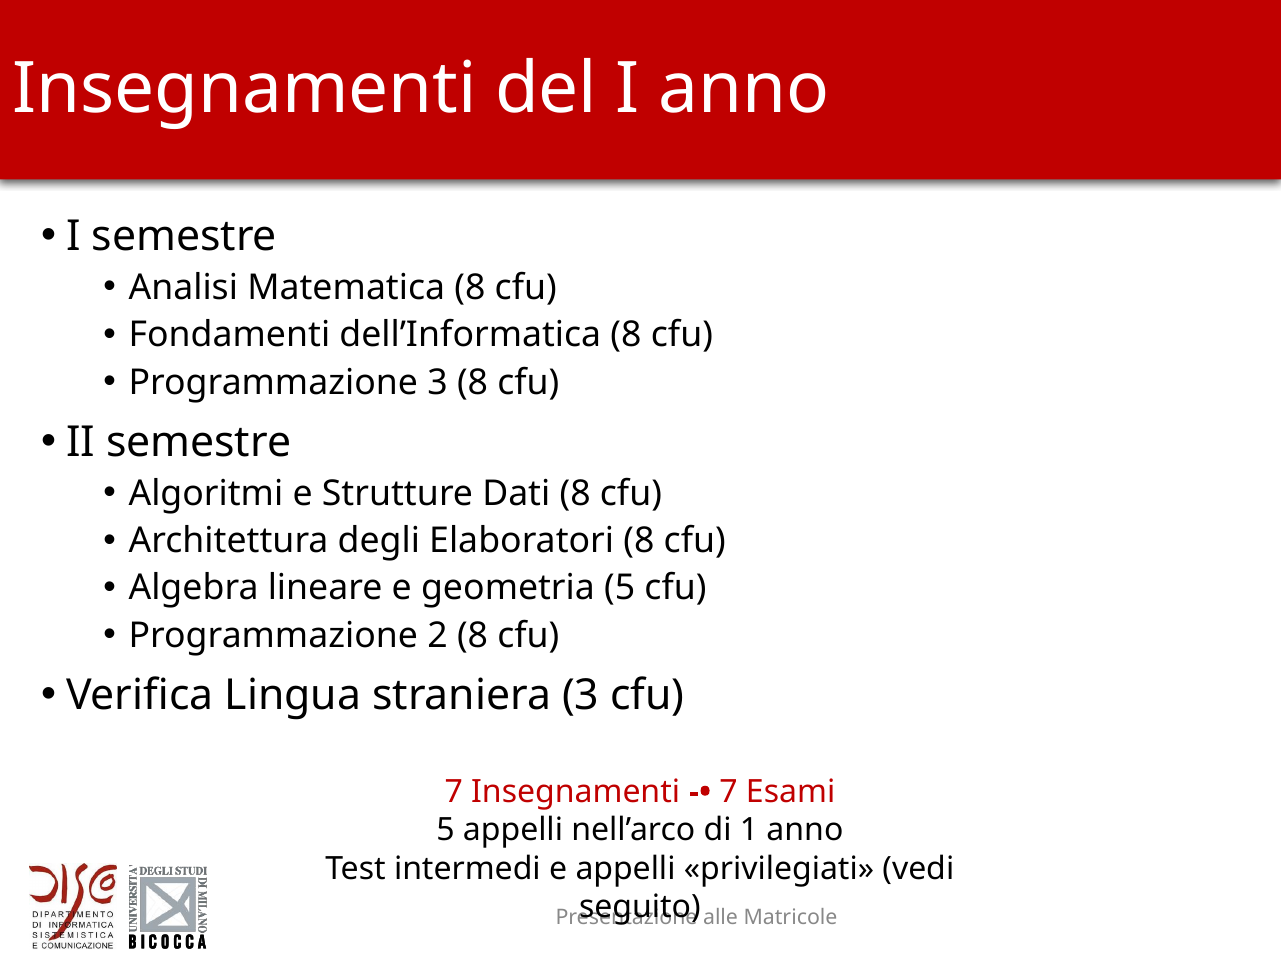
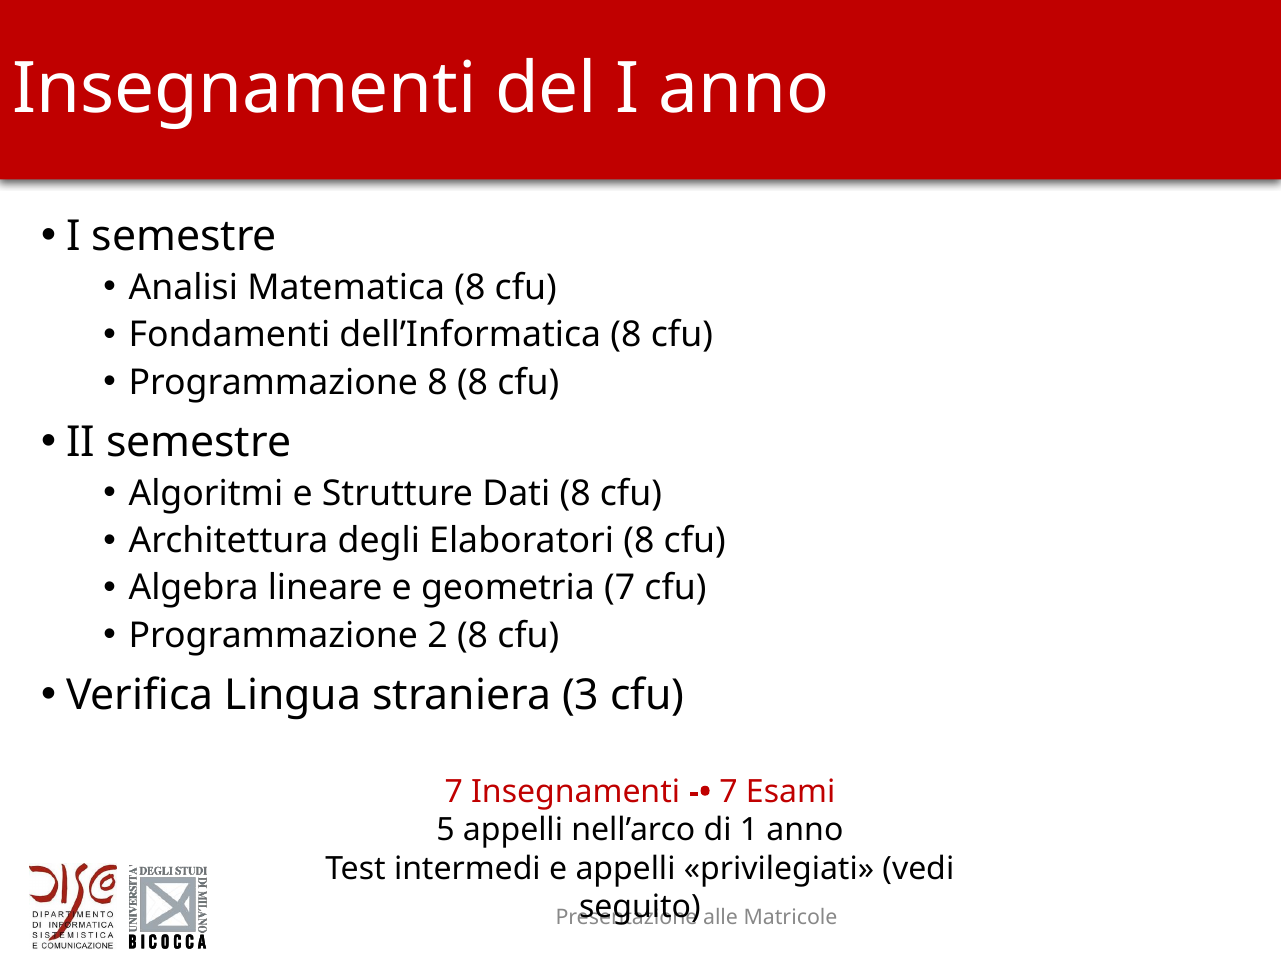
Programmazione 3: 3 -> 8
geometria 5: 5 -> 7
